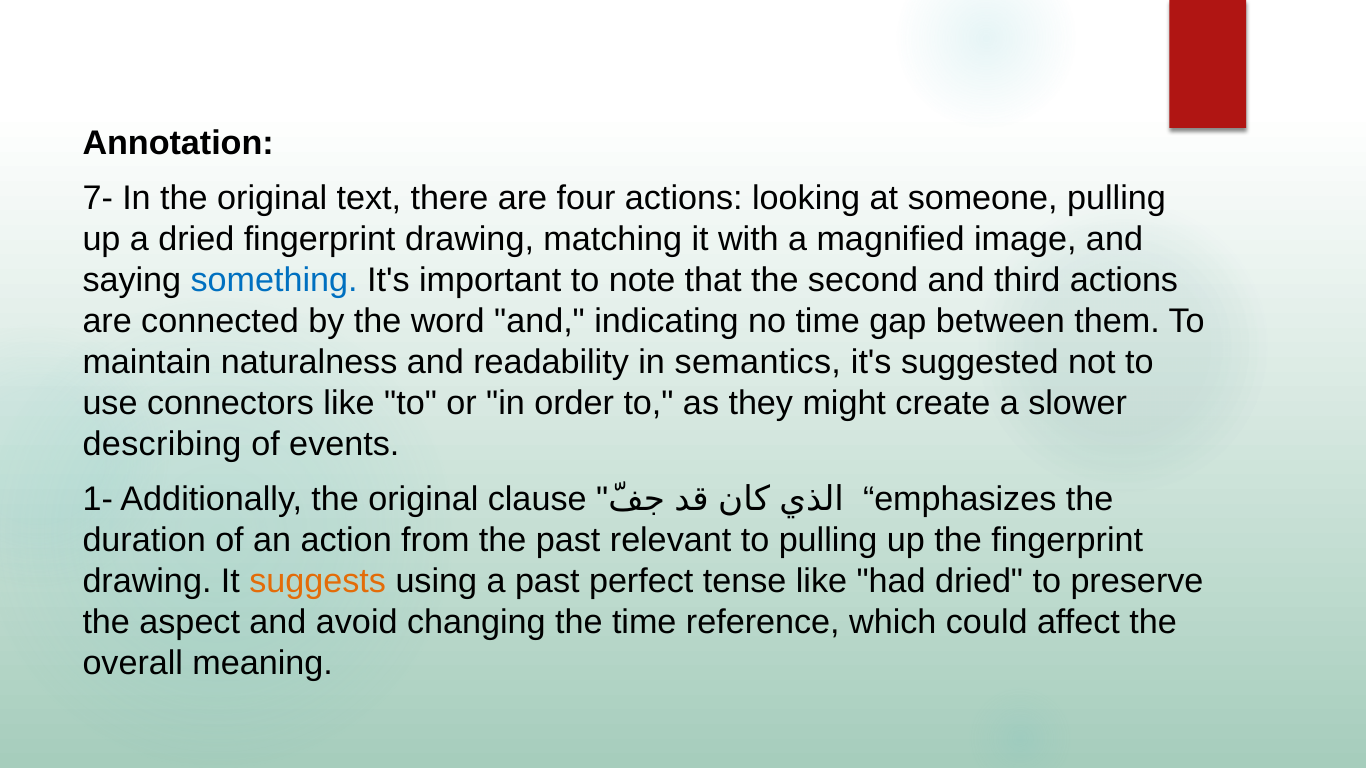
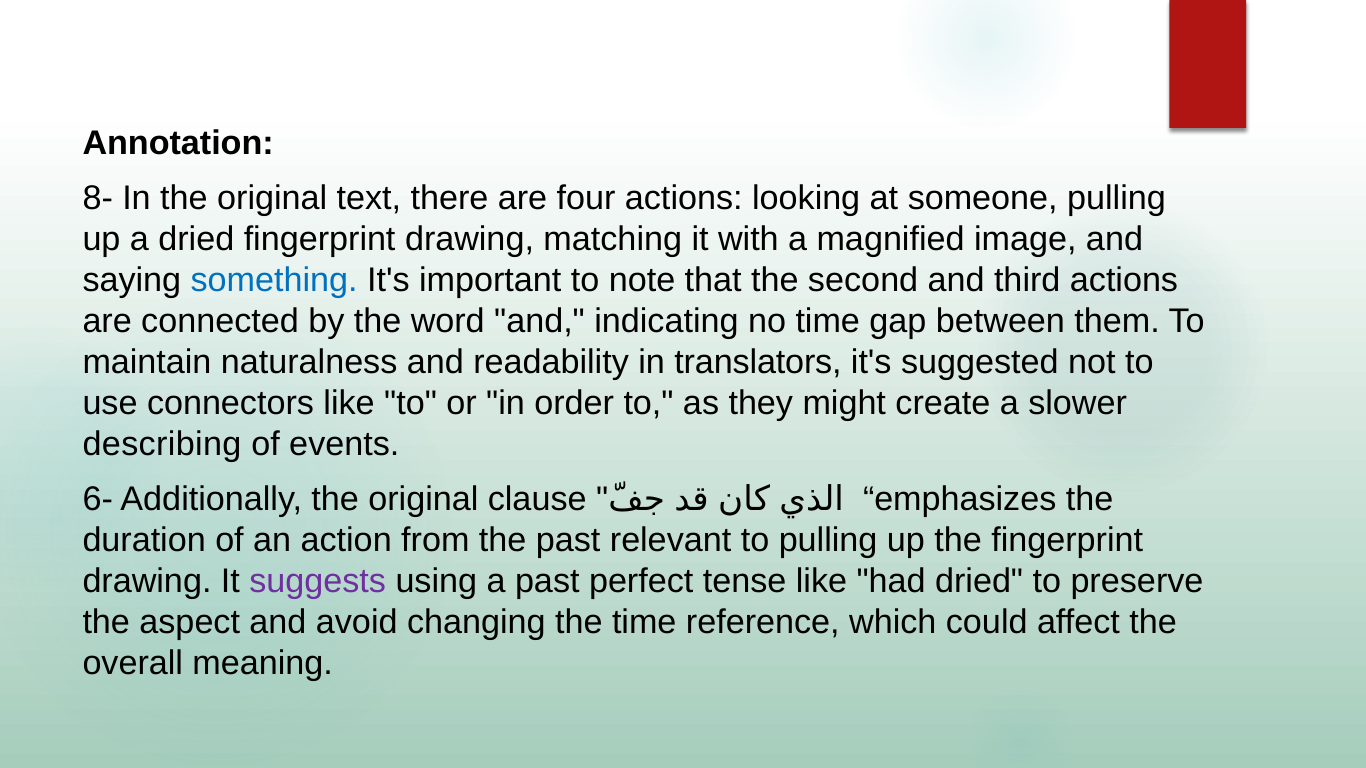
7-: 7- -> 8-
semantics: semantics -> translators
1-: 1- -> 6-
suggests colour: orange -> purple
